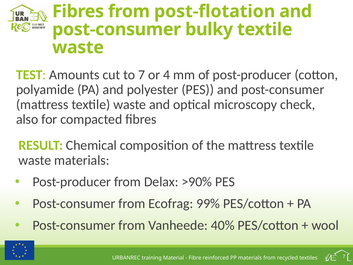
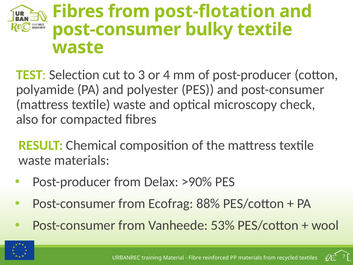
Amounts: Amounts -> Selection
to 7: 7 -> 3
99%: 99% -> 88%
40%: 40% -> 53%
